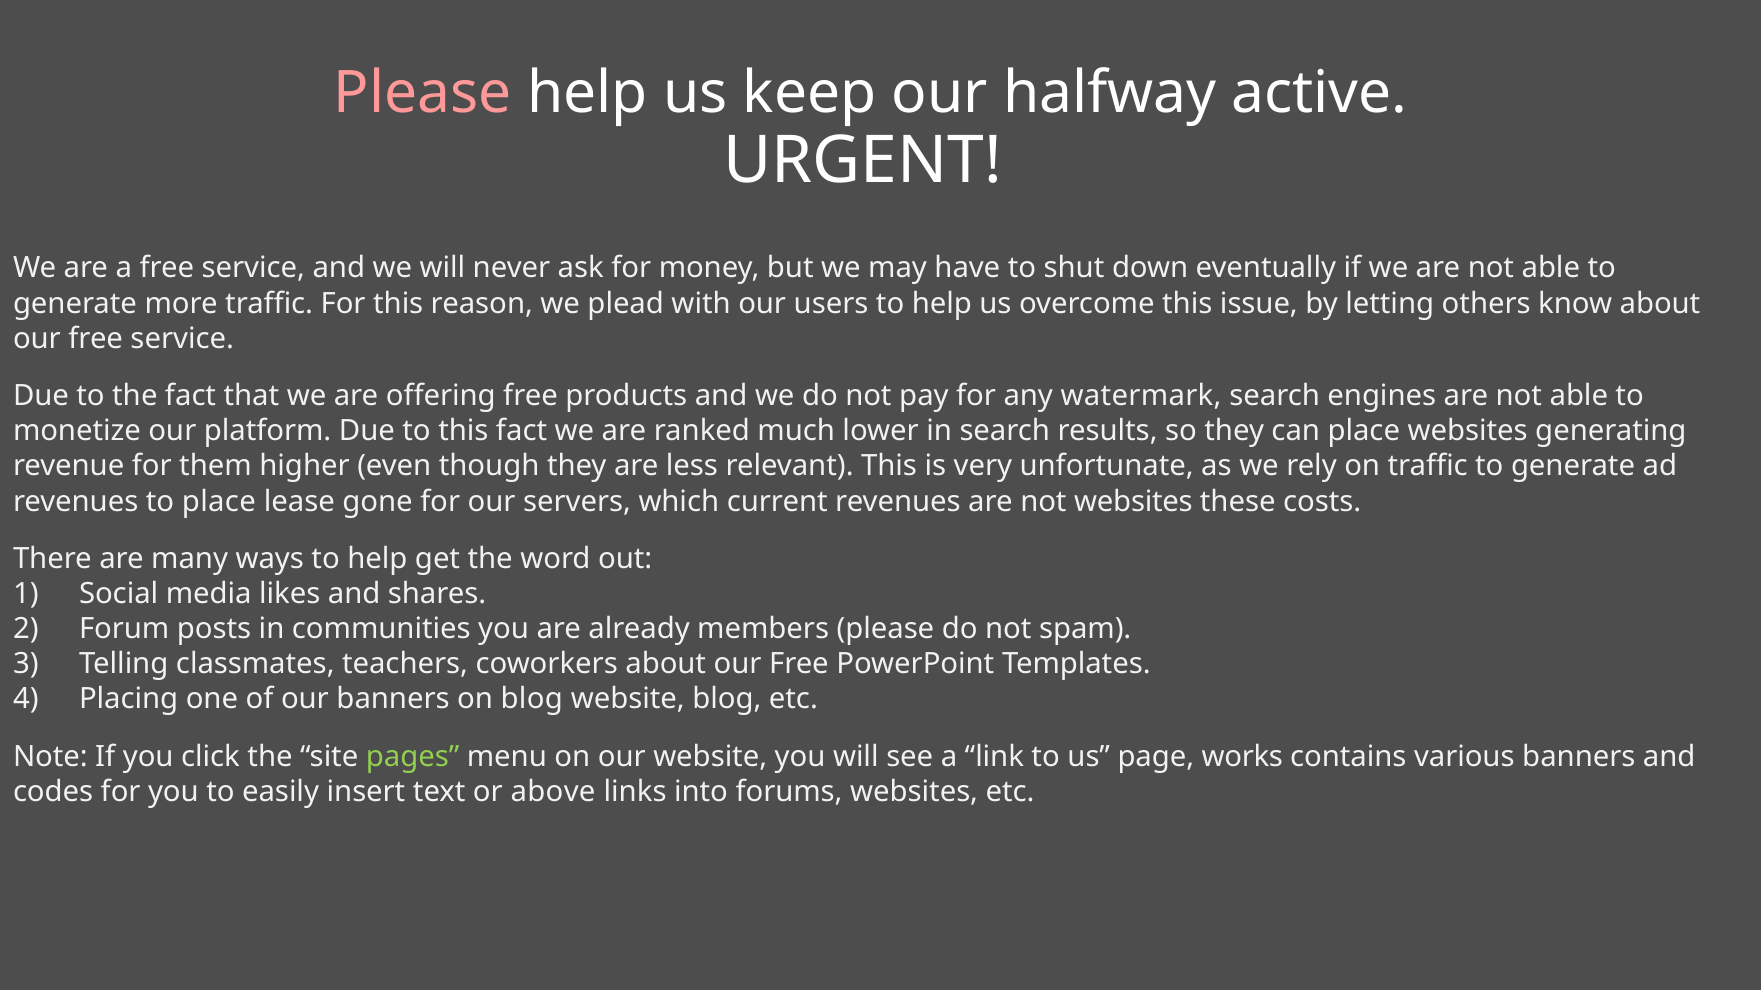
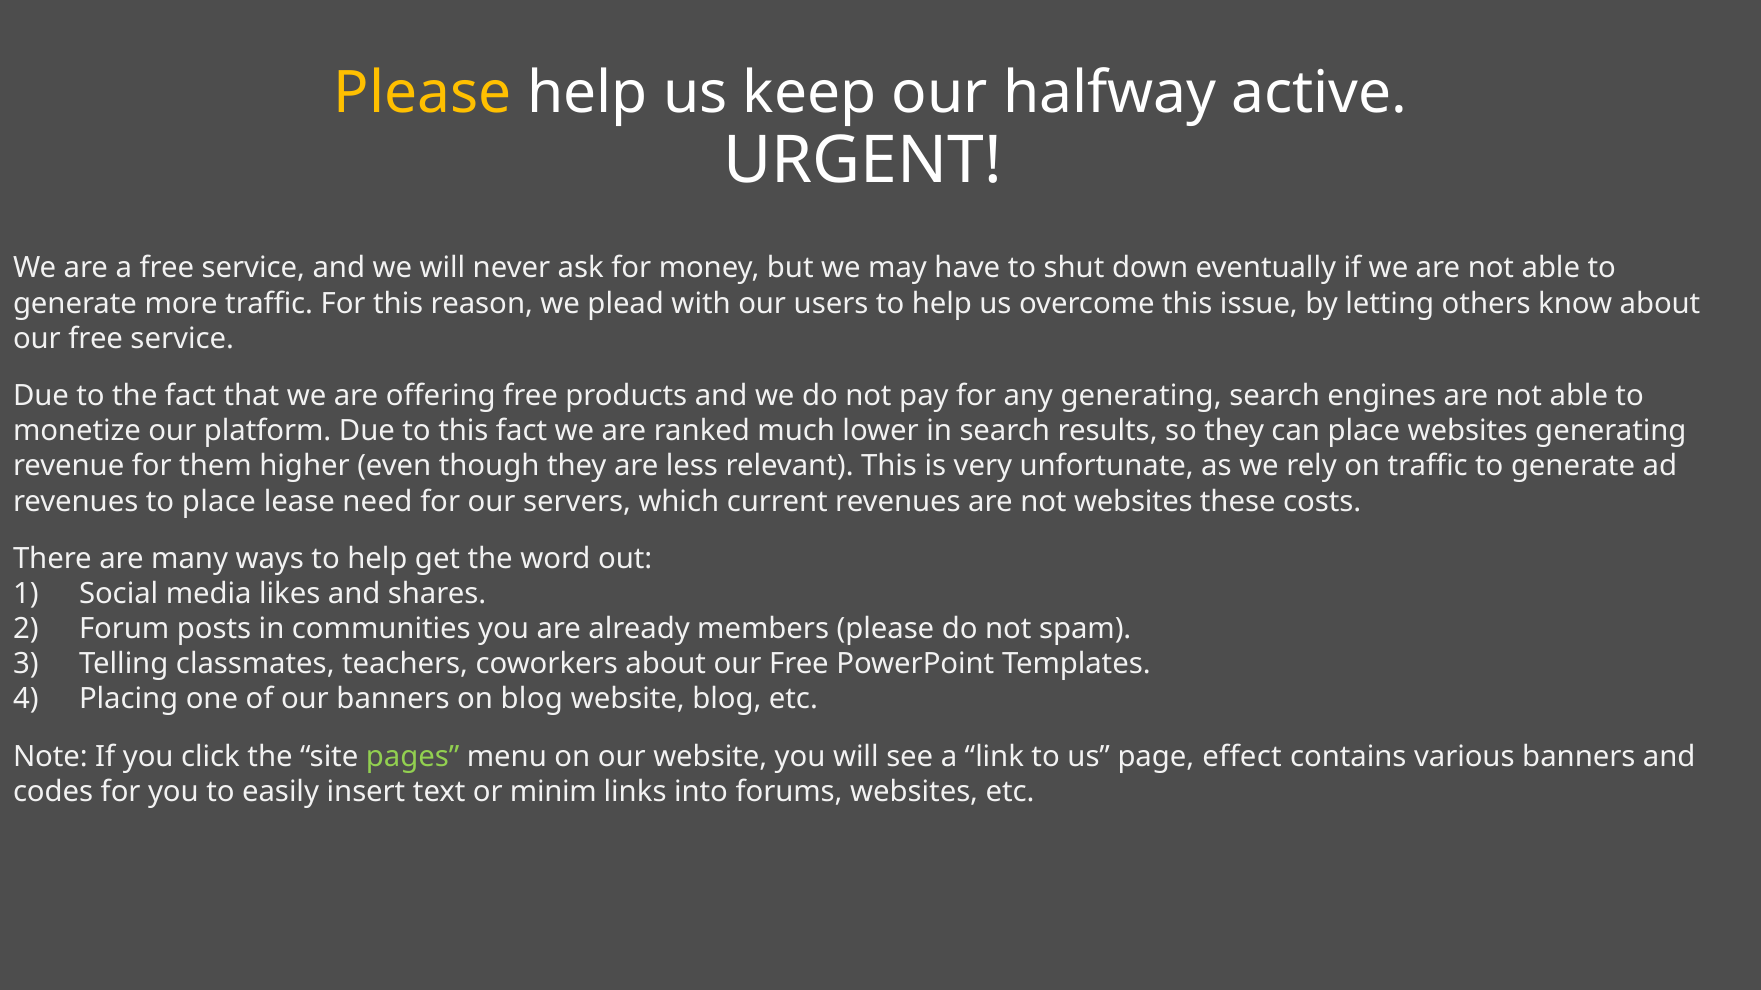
Please at (423, 93) colour: pink -> yellow
any watermark: watermark -> generating
gone: gone -> need
works: works -> effect
above: above -> minim
